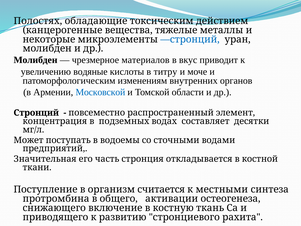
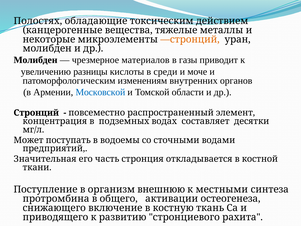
—стронций colour: blue -> orange
вкус: вкус -> газы
водяные: водяные -> разницы
титру: титру -> среди
считается: считается -> внешнюю
